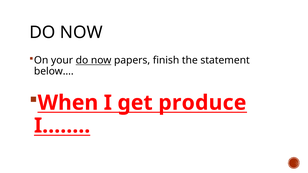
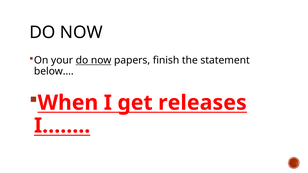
produce: produce -> releases
